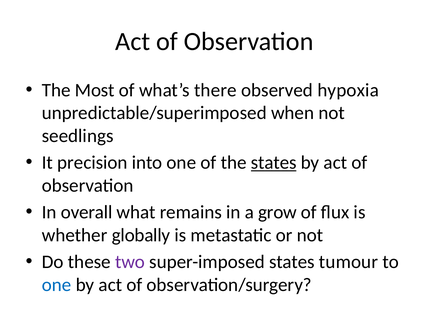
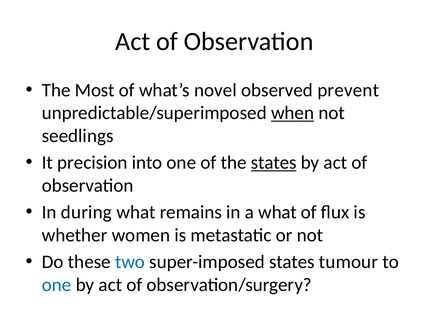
there: there -> novel
hypoxia: hypoxia -> prevent
when underline: none -> present
overall: overall -> during
a grow: grow -> what
globally: globally -> women
two colour: purple -> blue
